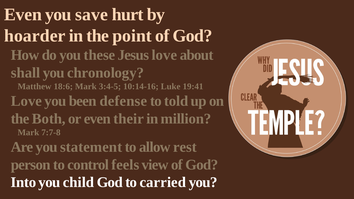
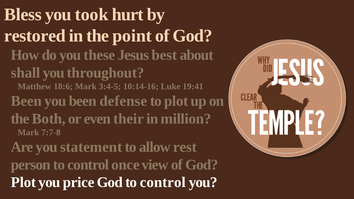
Even at (23, 15): Even -> Bless
save: save -> took
hoarder: hoarder -> restored
Jesus love: love -> best
chronology: chronology -> throughout
Love at (26, 101): Love -> Been
to told: told -> plot
feels: feels -> once
Into at (23, 182): Into -> Plot
child: child -> price
God to carried: carried -> control
